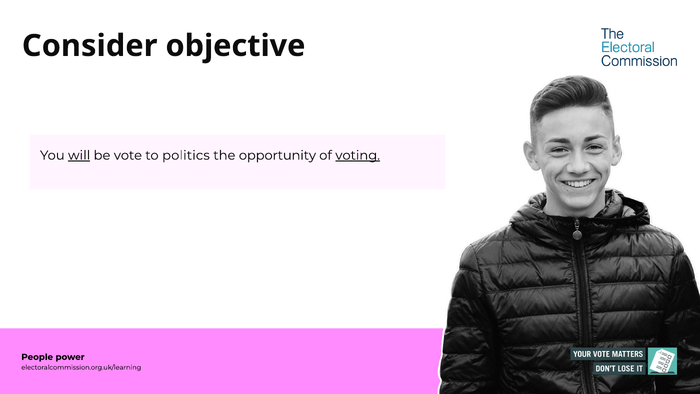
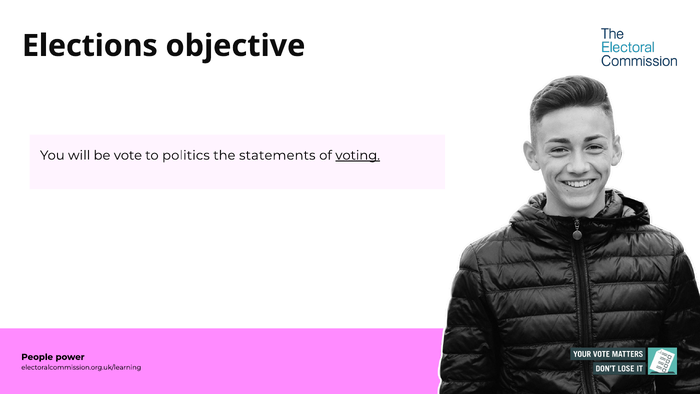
Consider: Consider -> Elections
will underline: present -> none
opportunity: opportunity -> statements
